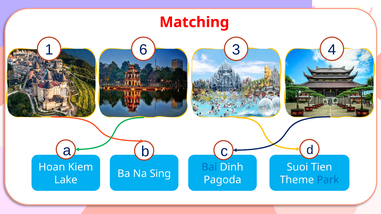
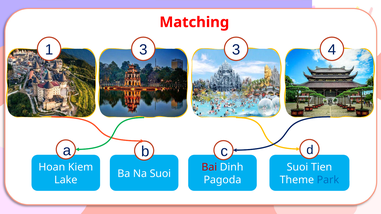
1 6: 6 -> 3
Bai colour: blue -> red
Na Sing: Sing -> Suoi
